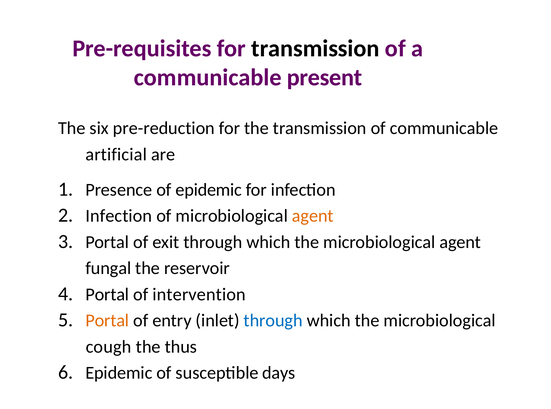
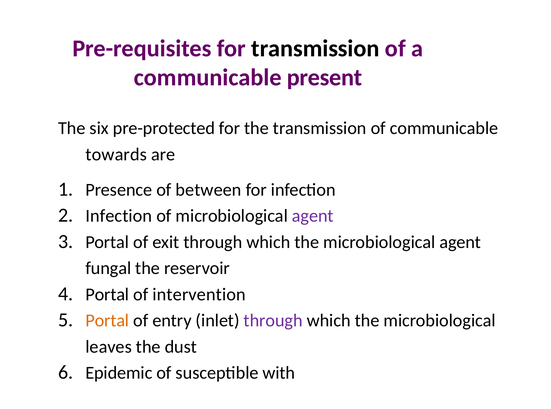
pre-reduction: pre-reduction -> pre-protected
artificial: artificial -> towards
of epidemic: epidemic -> between
agent at (313, 216) colour: orange -> purple
through at (273, 321) colour: blue -> purple
cough: cough -> leaves
thus: thus -> dust
days: days -> with
